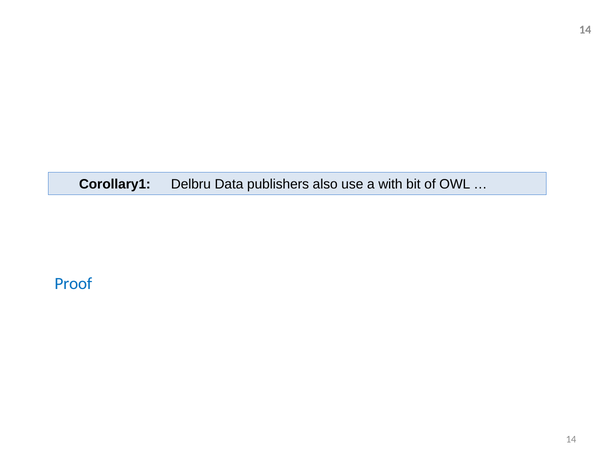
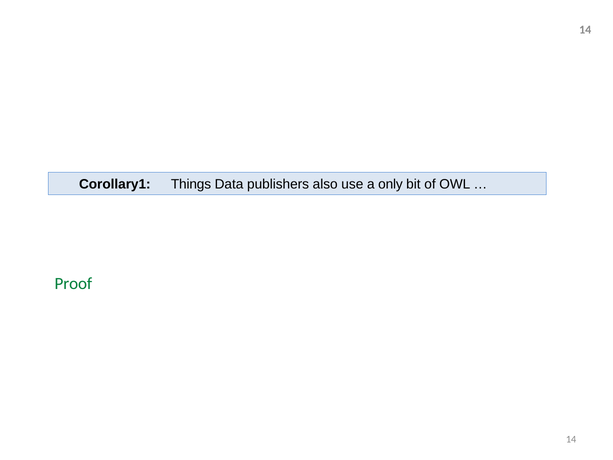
Delbru: Delbru -> Things
with: with -> only
Proof colour: blue -> green
